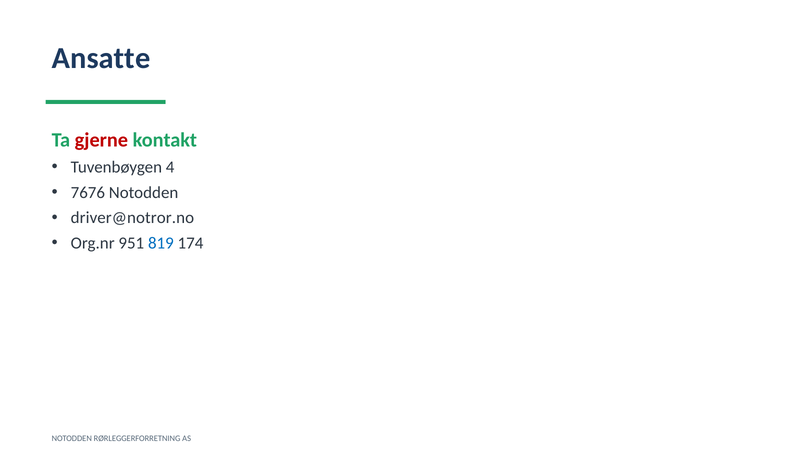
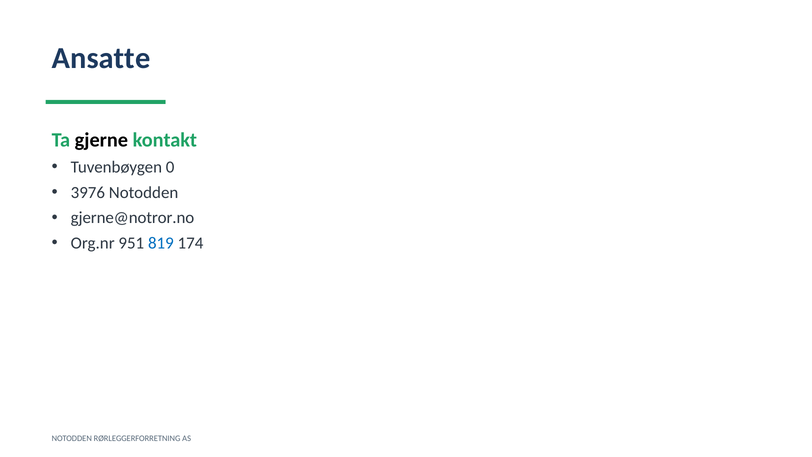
gjerne colour: red -> black
4: 4 -> 0
7676: 7676 -> 3976
driver@notror.no: driver@notror.no -> gjerne@notror.no
